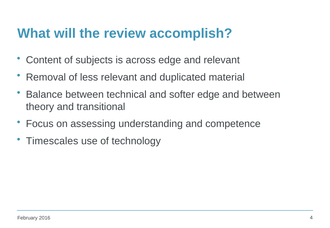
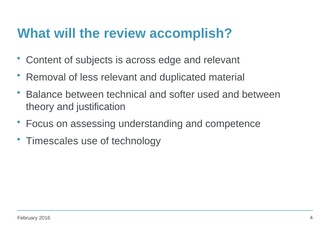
softer edge: edge -> used
transitional: transitional -> justification
